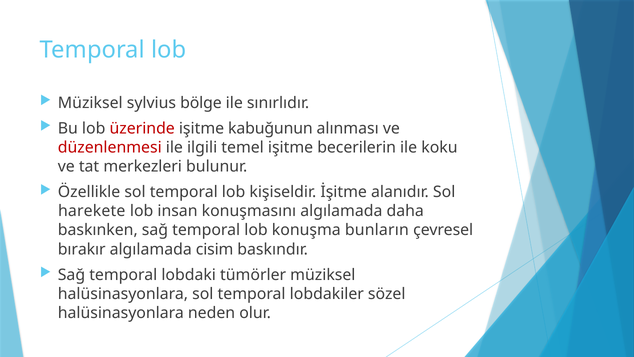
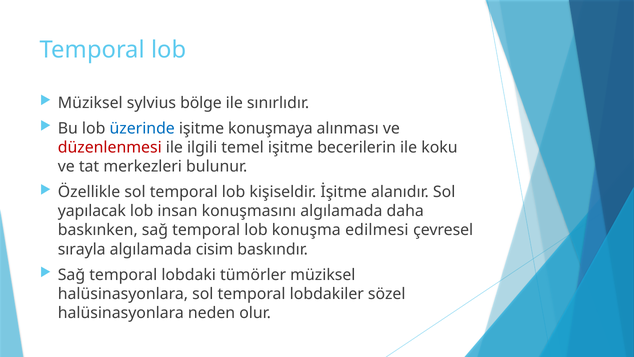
üzerinde colour: red -> blue
kabuğunun: kabuğunun -> konuşmaya
harekete: harekete -> yapılacak
bunların: bunların -> edilmesi
bırakır: bırakır -> sırayla
